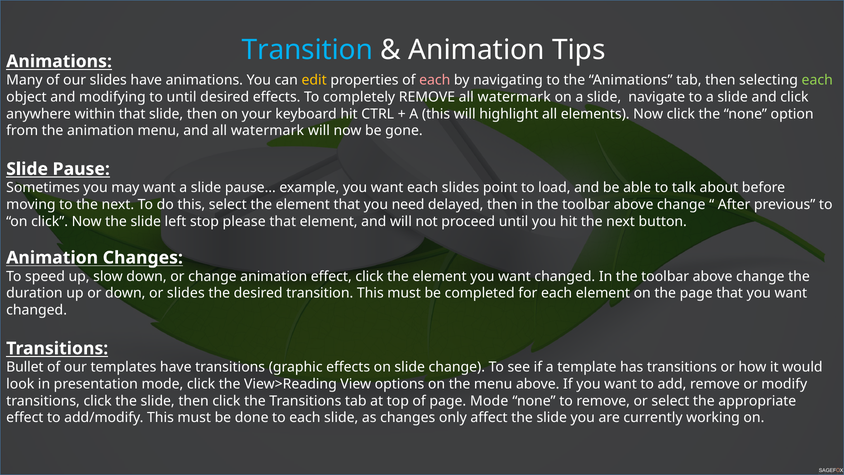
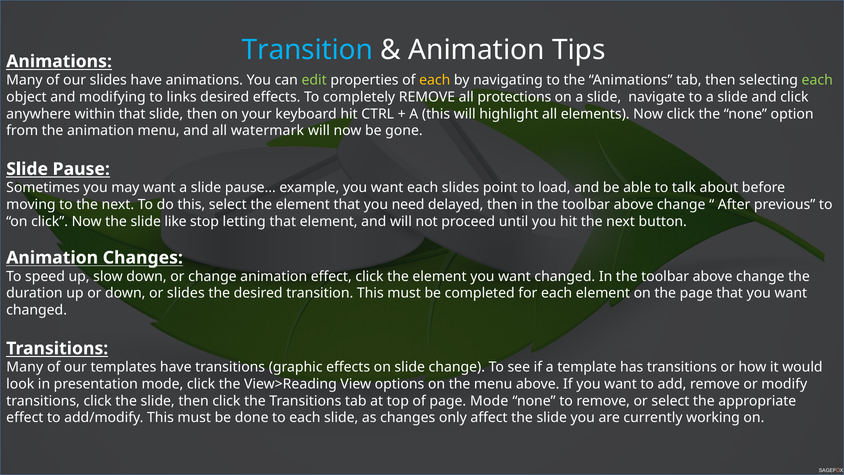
edit colour: yellow -> light green
each at (435, 80) colour: pink -> yellow
to until: until -> links
REMOVE all watermark: watermark -> protections
left: left -> like
please: please -> letting
Bullet at (25, 367): Bullet -> Many
